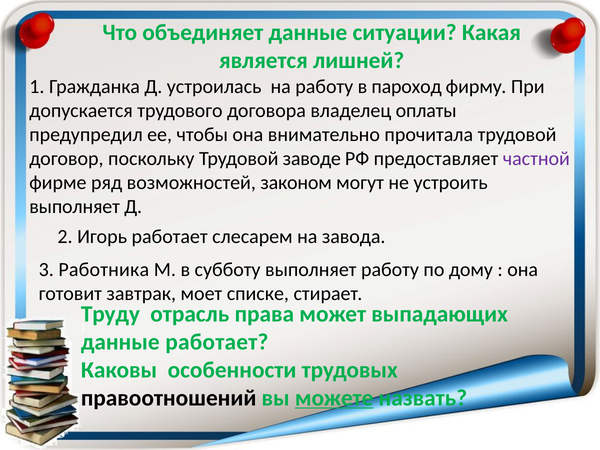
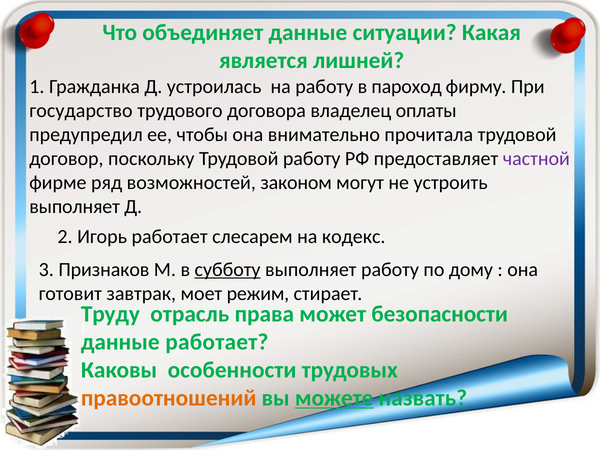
допускается: допускается -> государство
Трудовой заводе: заводе -> работу
завода: завода -> кодекс
Работника: Работника -> Признаков
субботу underline: none -> present
списке: списке -> режим
выпадающих: выпадающих -> безопасности
правоотношений colour: black -> orange
